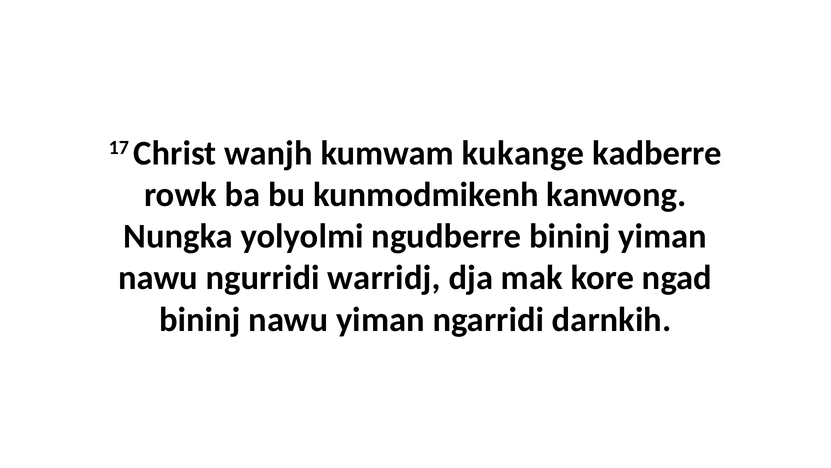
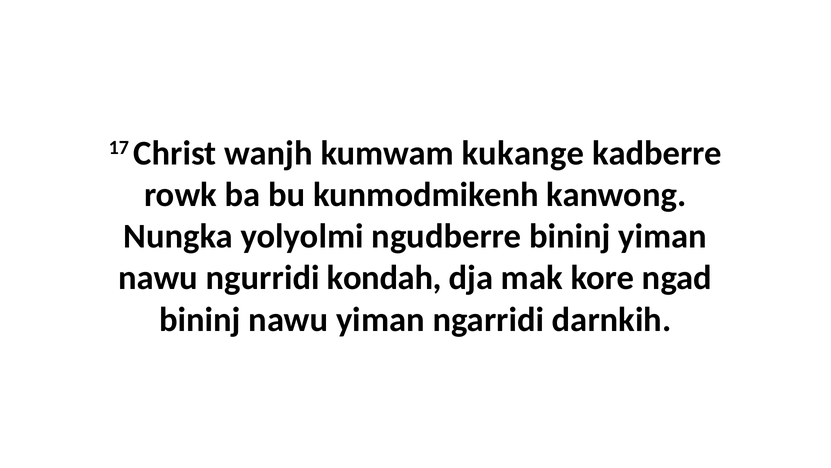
warridj: warridj -> kondah
